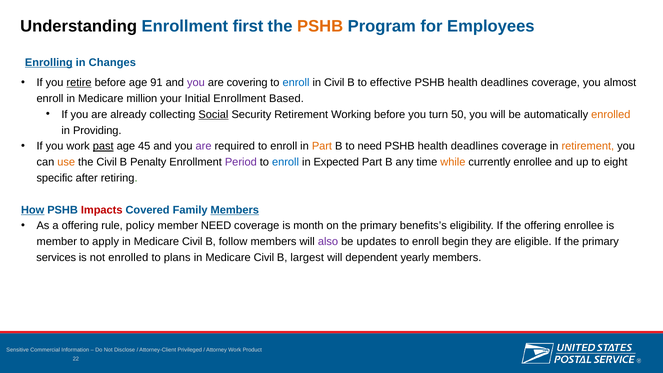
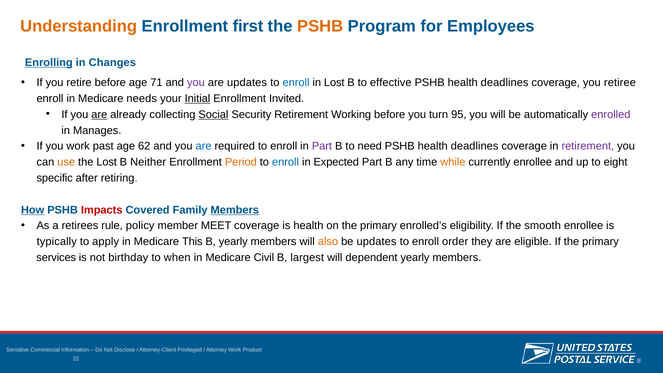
Understanding colour: black -> orange
retire underline: present -> none
91: 91 -> 71
are covering: covering -> updates
in Civil: Civil -> Lost
almost: almost -> retiree
million: million -> needs
Initial underline: none -> present
Based: Based -> Invited
are at (99, 114) underline: none -> present
50: 50 -> 95
enrolled at (611, 114) colour: orange -> purple
Providing: Providing -> Manages
past underline: present -> none
45: 45 -> 62
are at (204, 146) colour: purple -> blue
Part at (322, 146) colour: orange -> purple
retirement at (588, 146) colour: orange -> purple
the Civil: Civil -> Lost
Penalty: Penalty -> Neither
Period colour: purple -> orange
a offering: offering -> retirees
member NEED: NEED -> MEET
is month: month -> health
benefits’s: benefits’s -> enrolled’s
the offering: offering -> smooth
member at (57, 242): member -> typically
Civil at (192, 242): Civil -> This
B follow: follow -> yearly
also colour: purple -> orange
begin: begin -> order
not enrolled: enrolled -> birthday
plans: plans -> when
